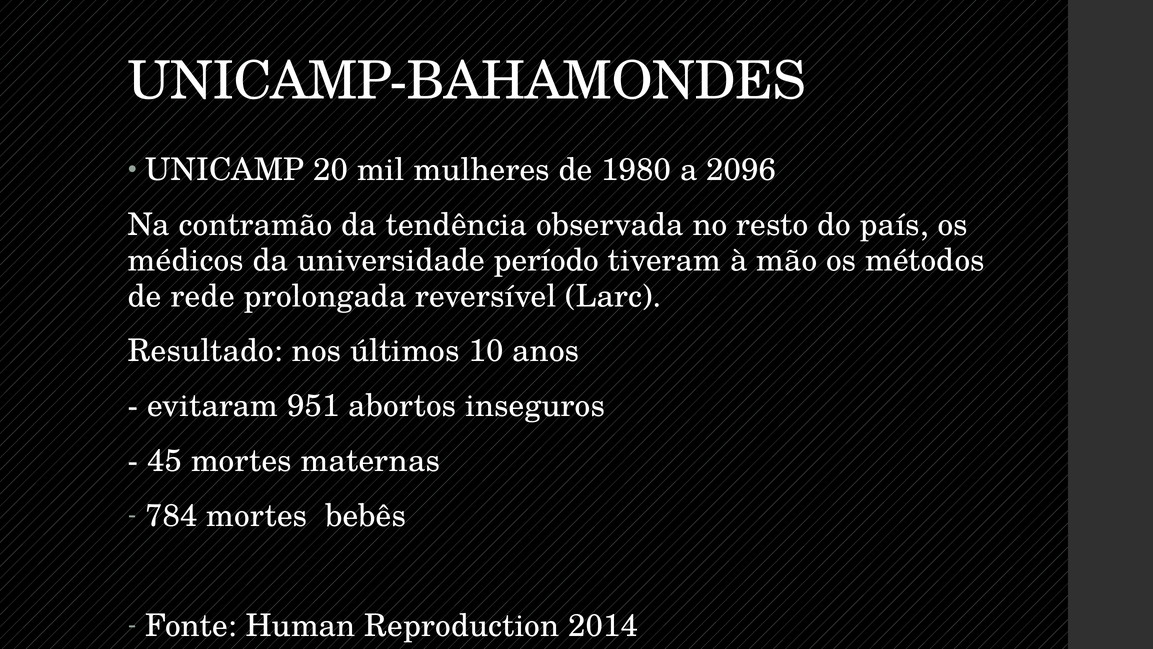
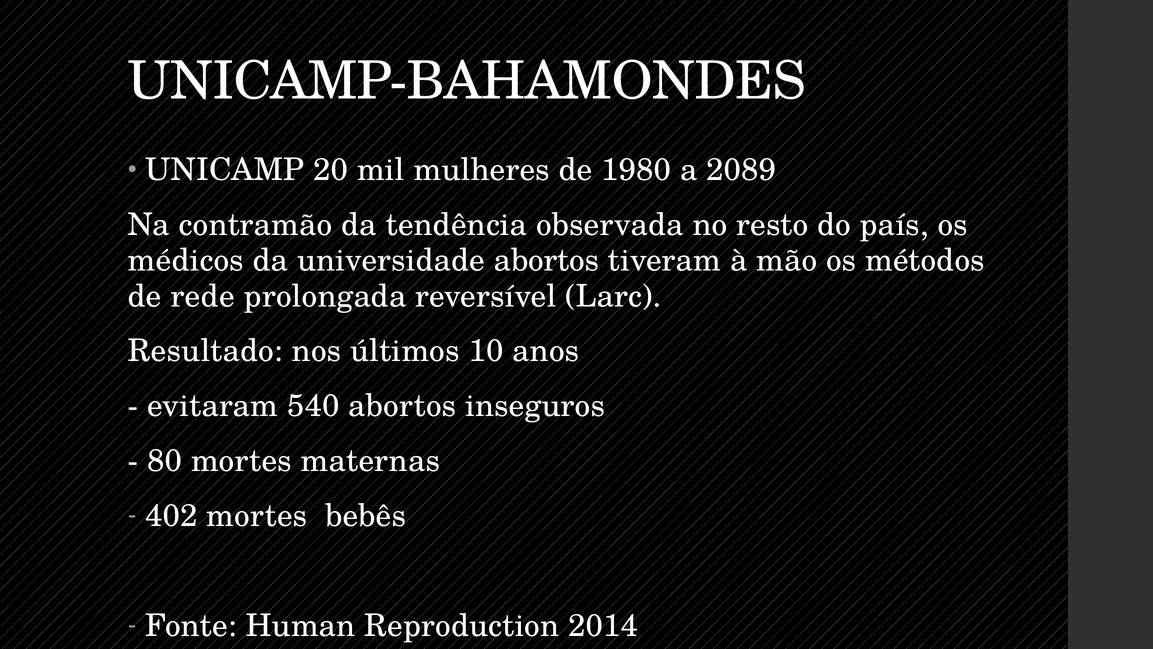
2096: 2096 -> 2089
universidade período: período -> abortos
951: 951 -> 540
45: 45 -> 80
784: 784 -> 402
